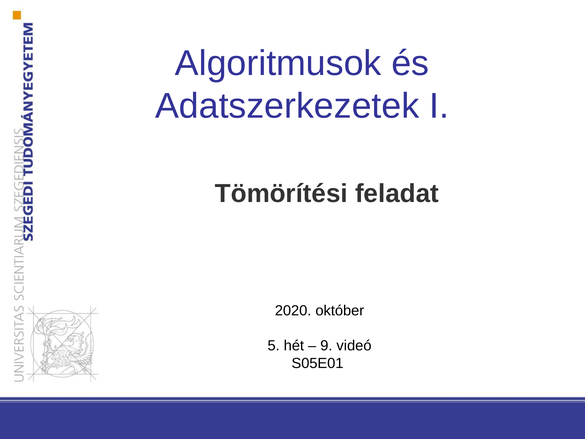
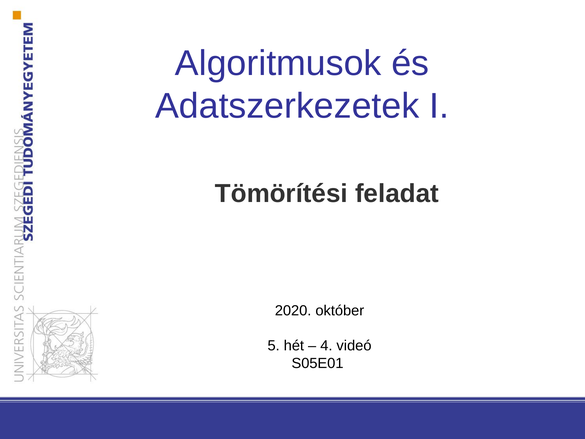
9: 9 -> 4
